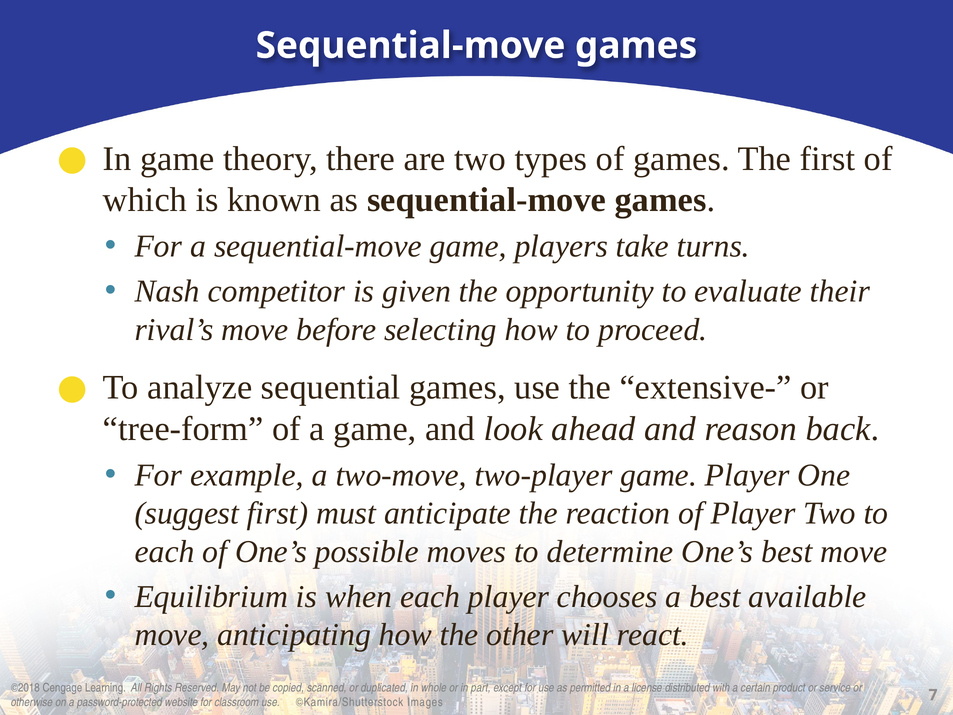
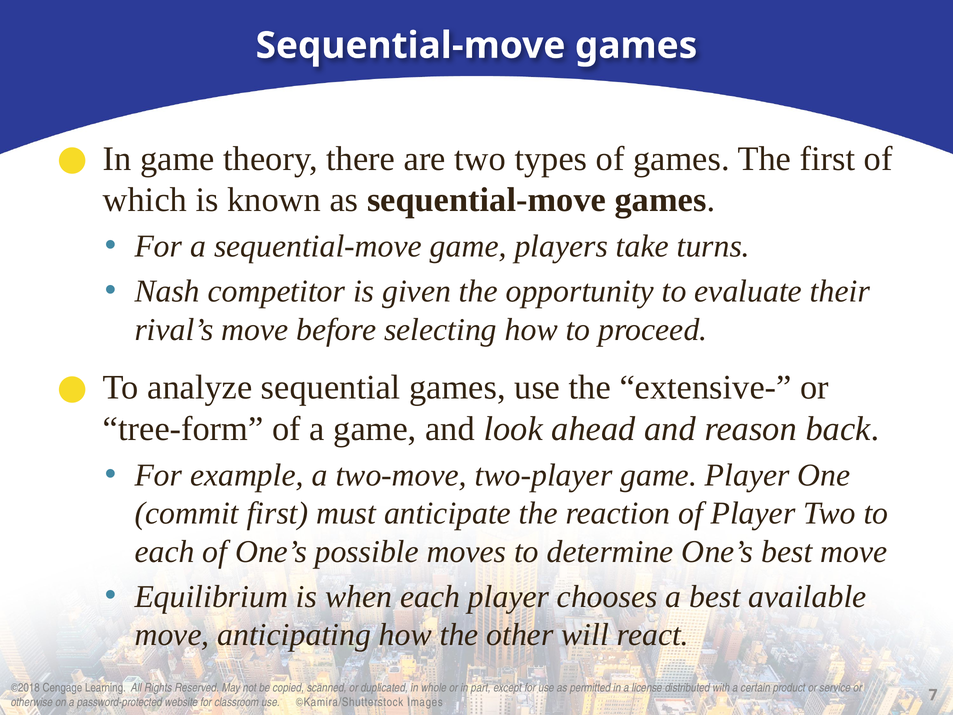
suggest: suggest -> commit
